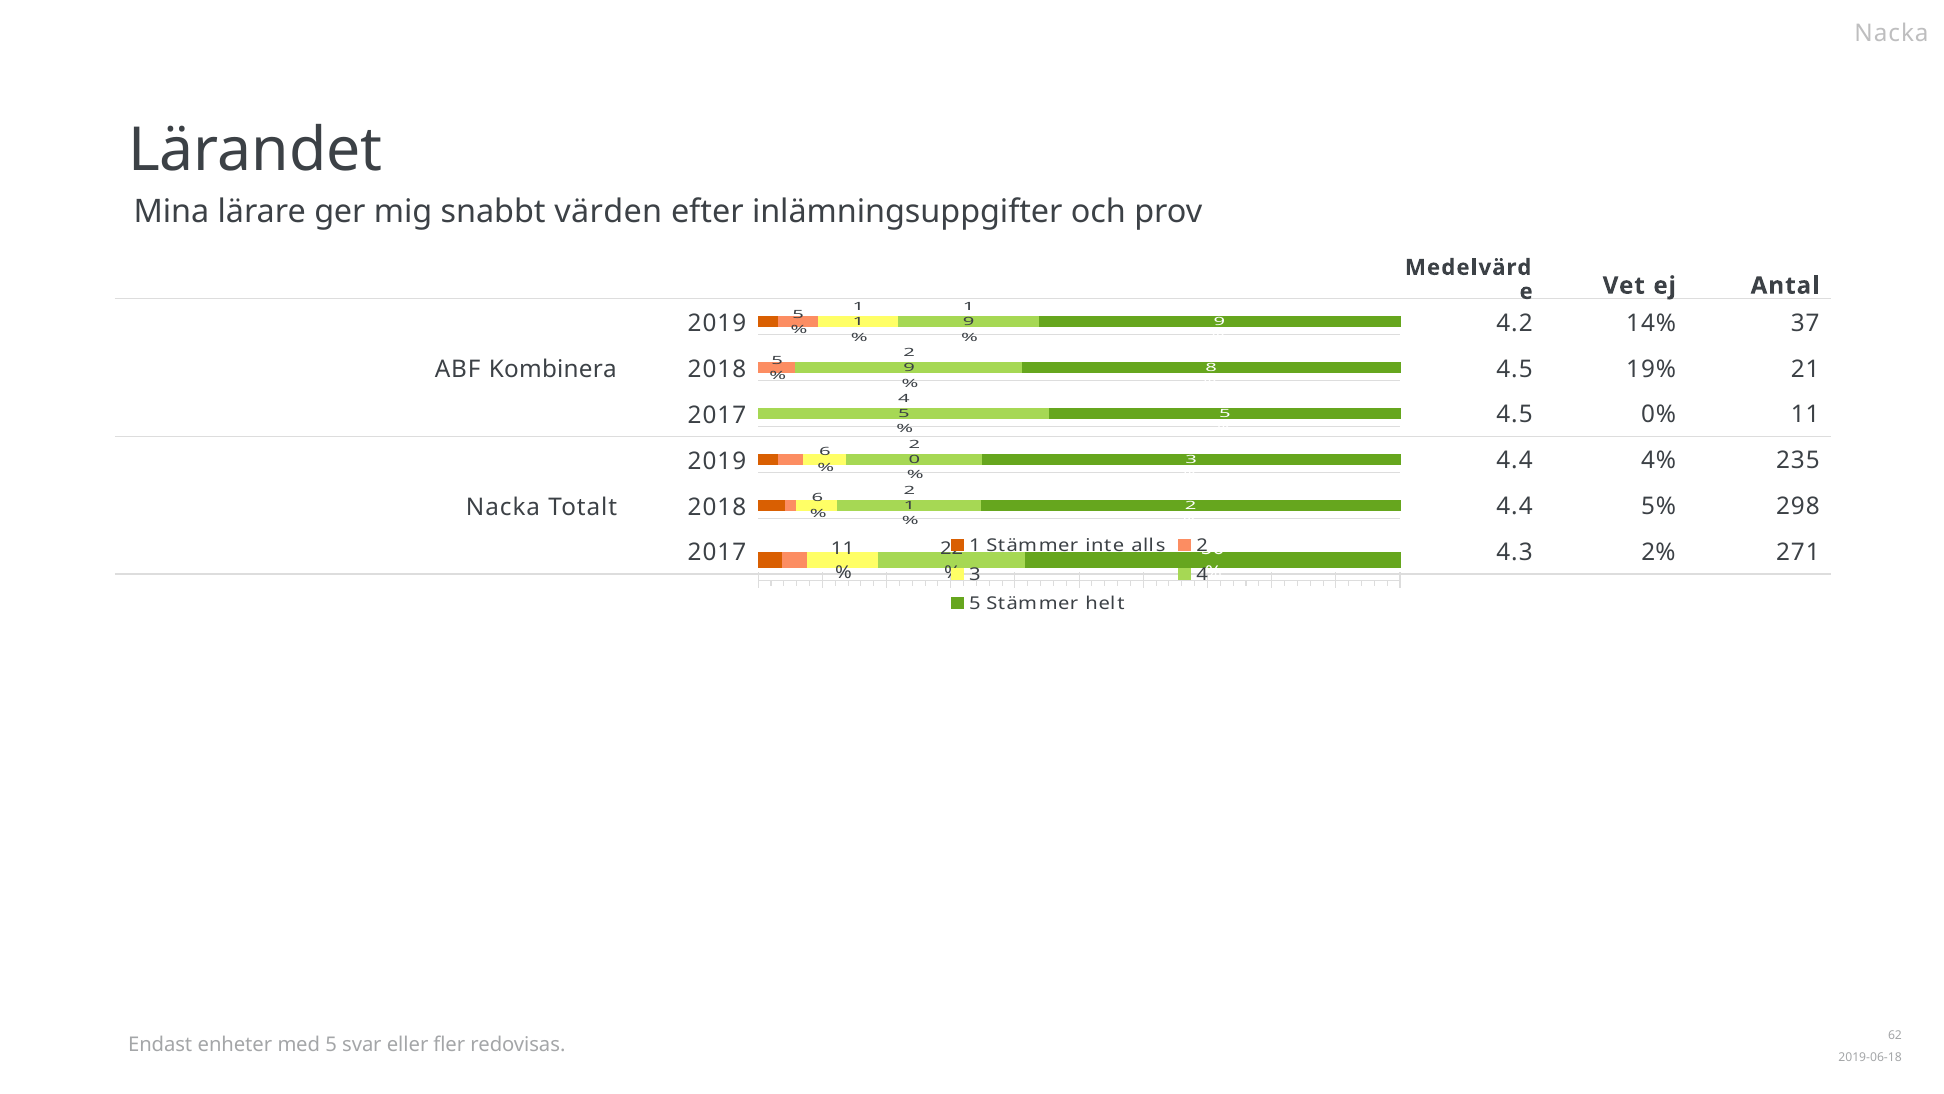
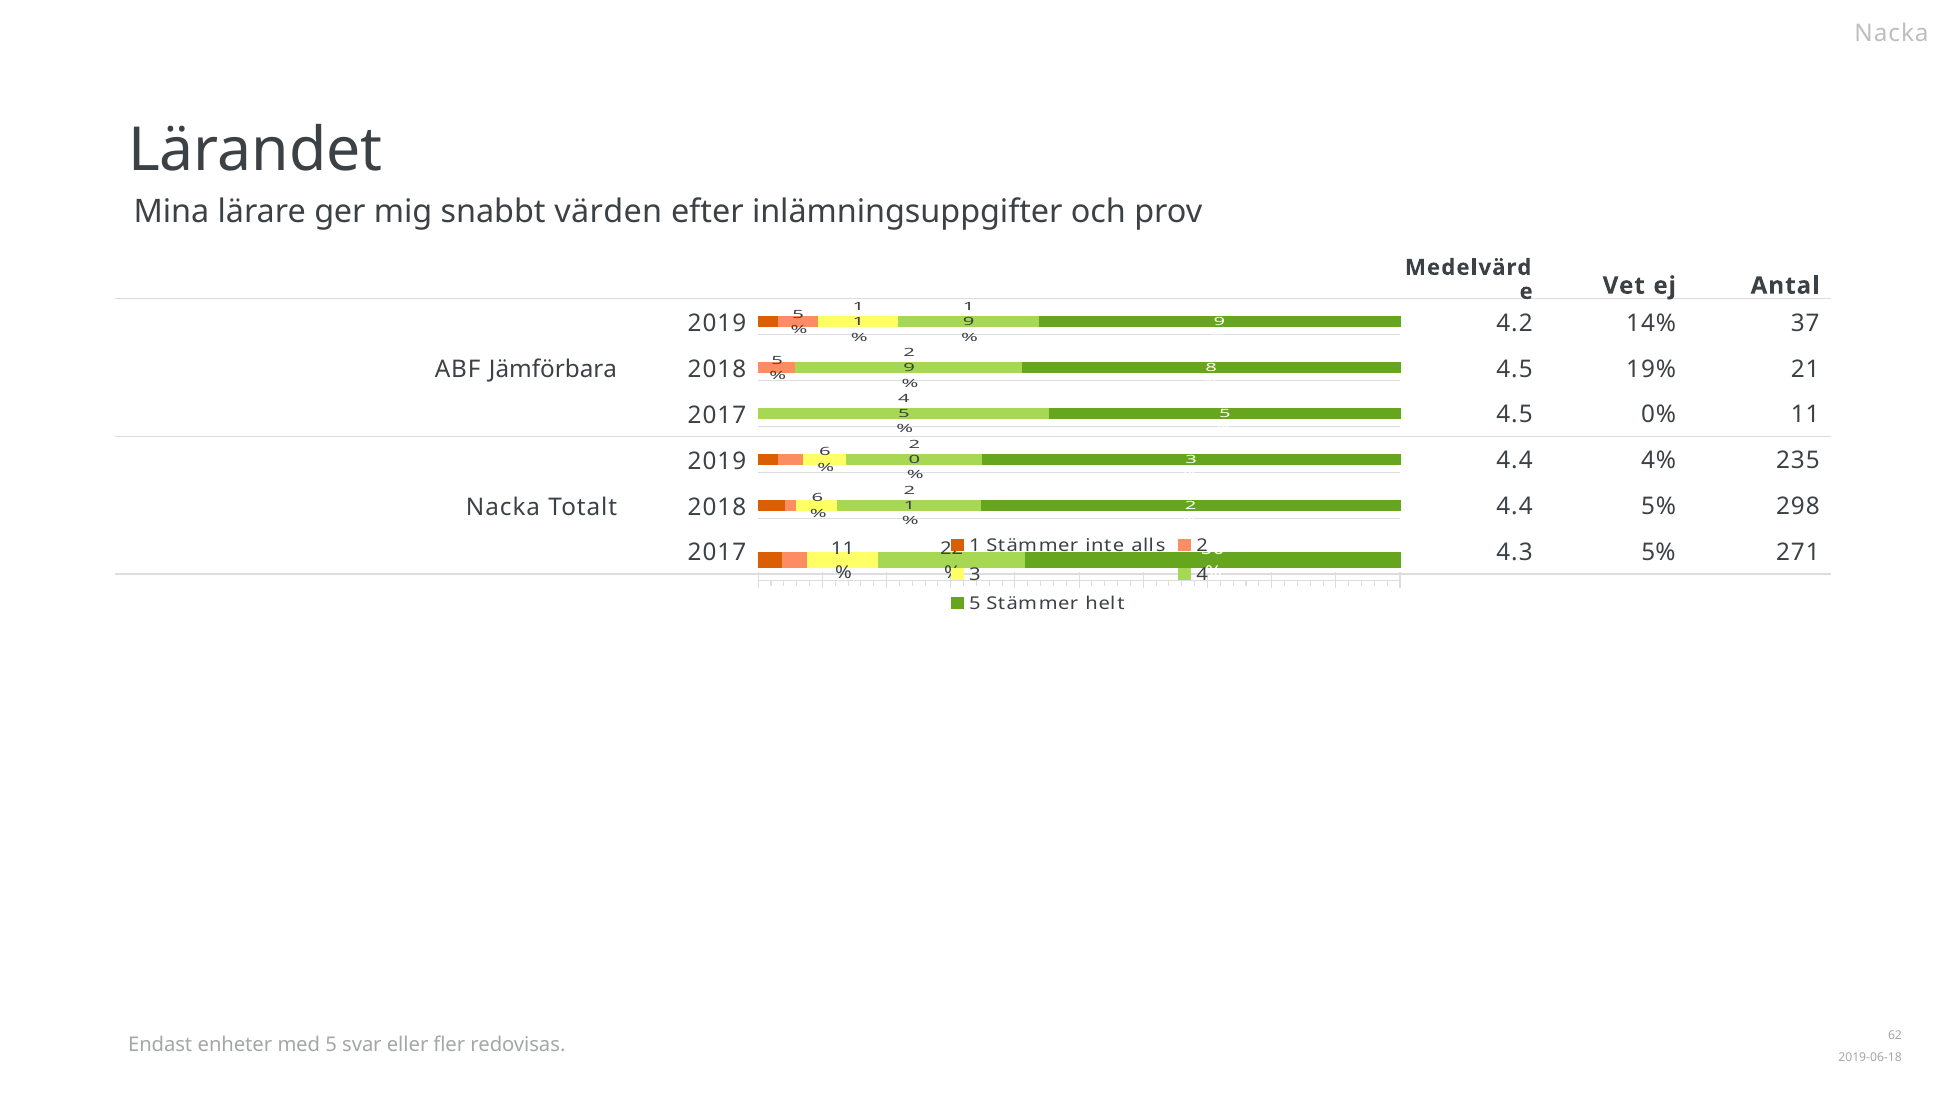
Kombinera: Kombinera -> Jämförbara
4.3 2%: 2% -> 5%
